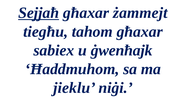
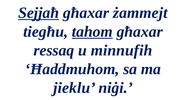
tahom underline: none -> present
sabiex: sabiex -> ressaq
ġwenħajk: ġwenħajk -> minnufih
